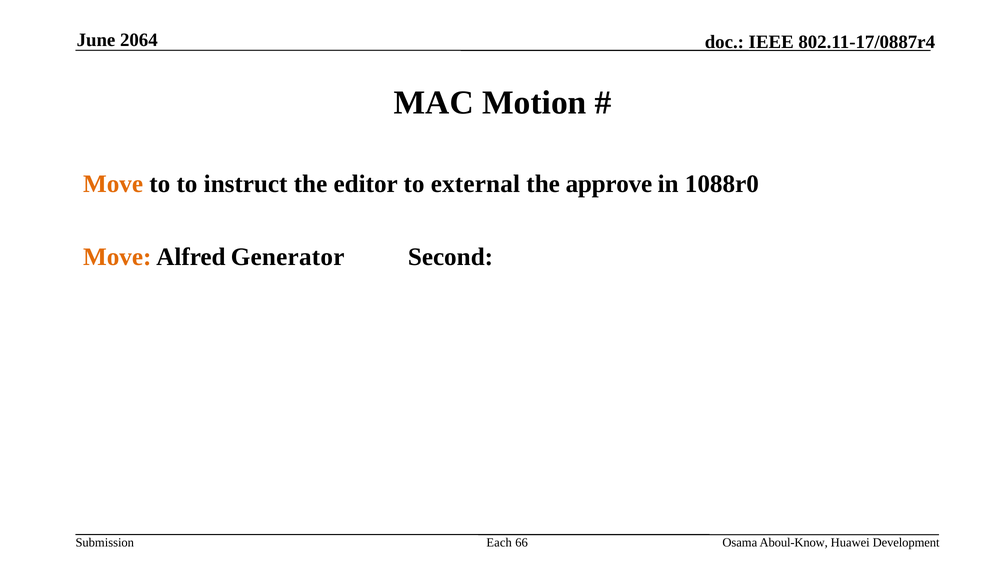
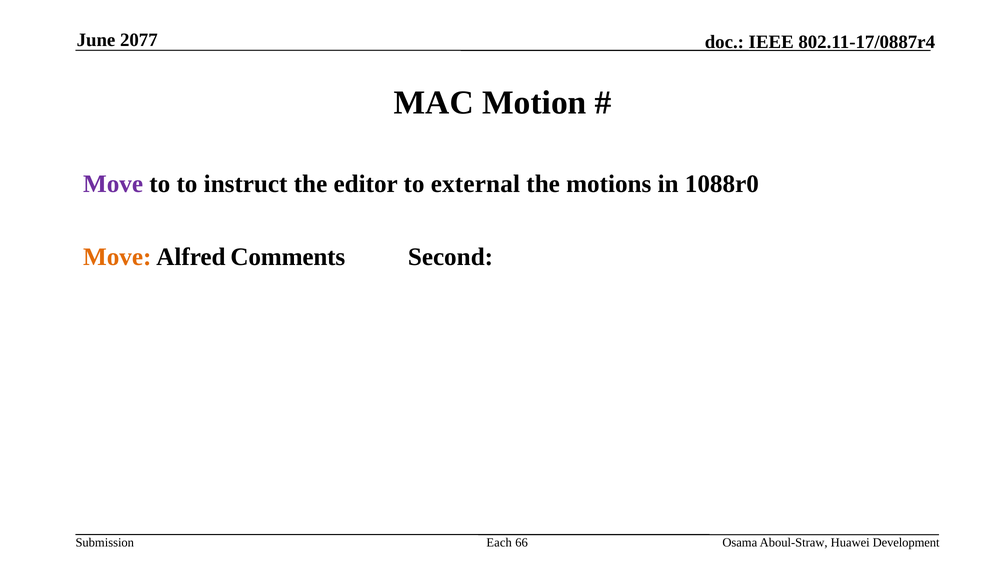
2064: 2064 -> 2077
Move at (113, 184) colour: orange -> purple
approve: approve -> motions
Generator: Generator -> Comments
Aboul-Know: Aboul-Know -> Aboul-Straw
